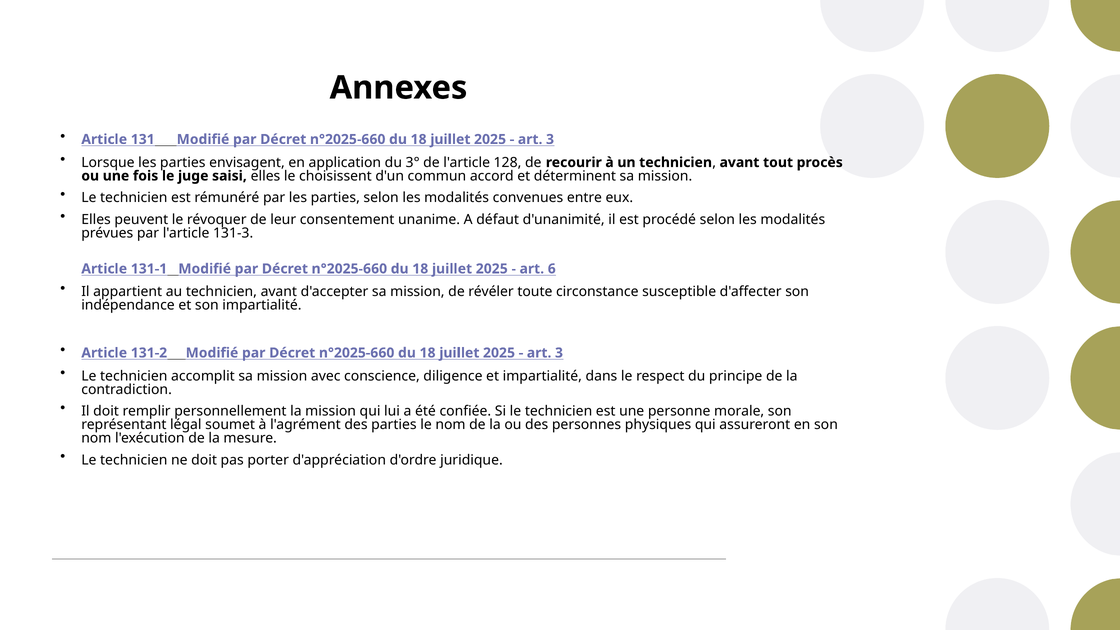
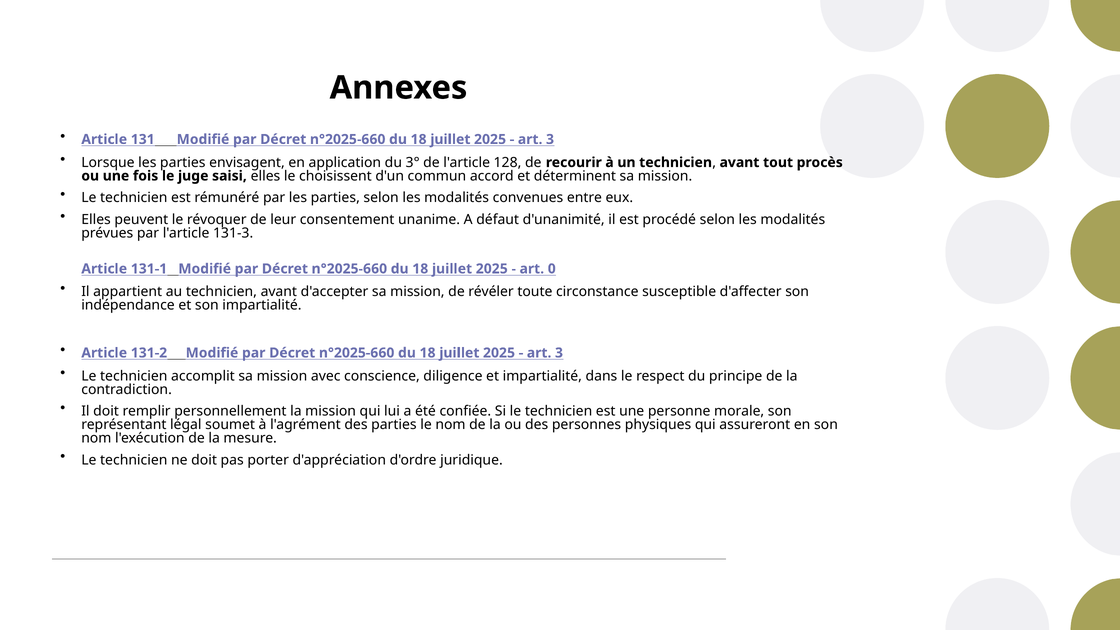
6: 6 -> 0
